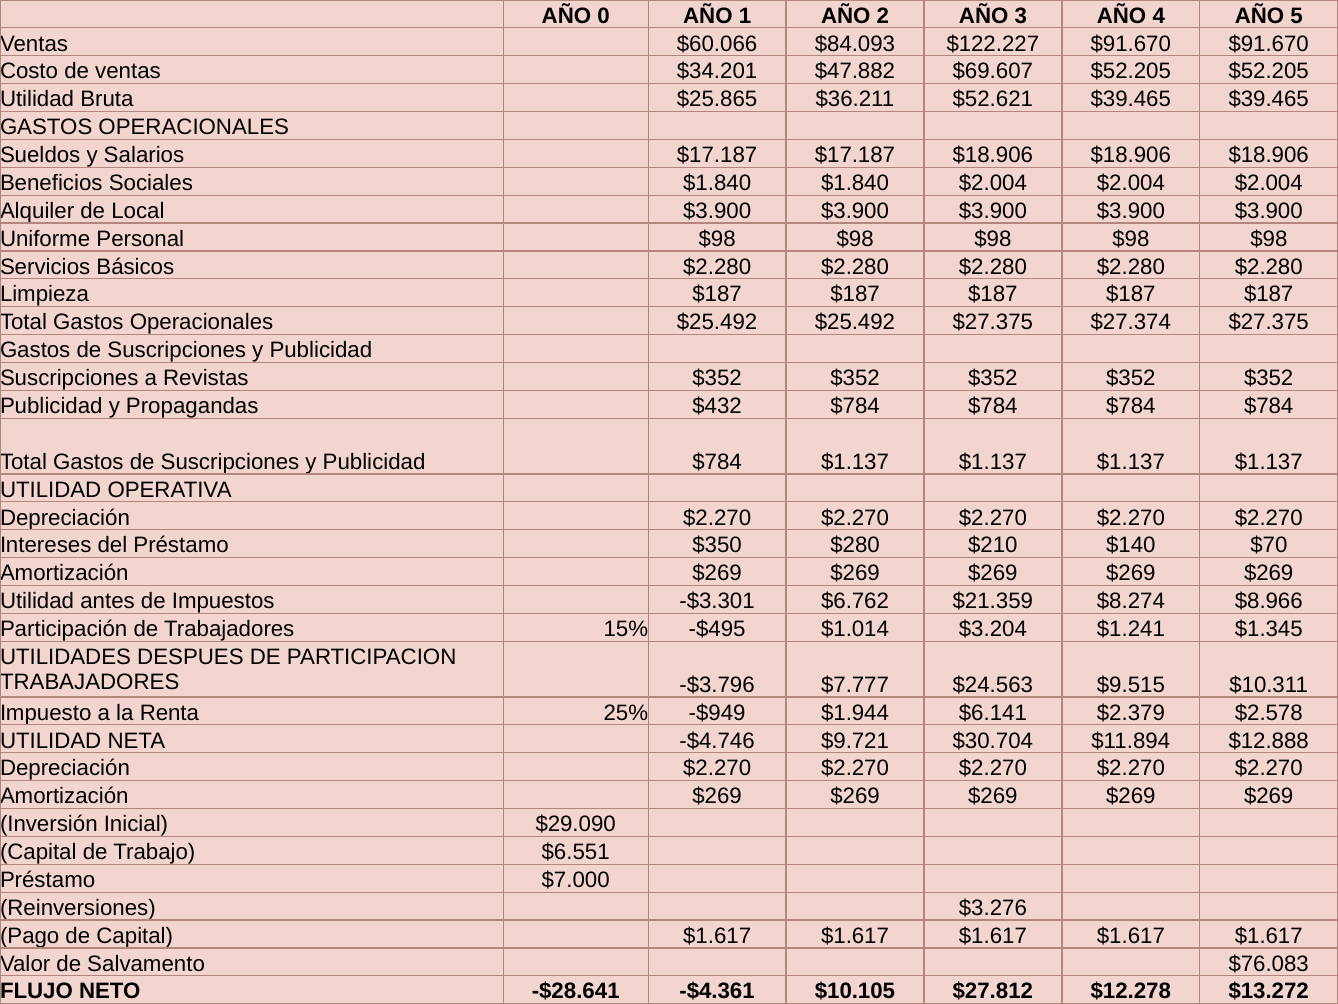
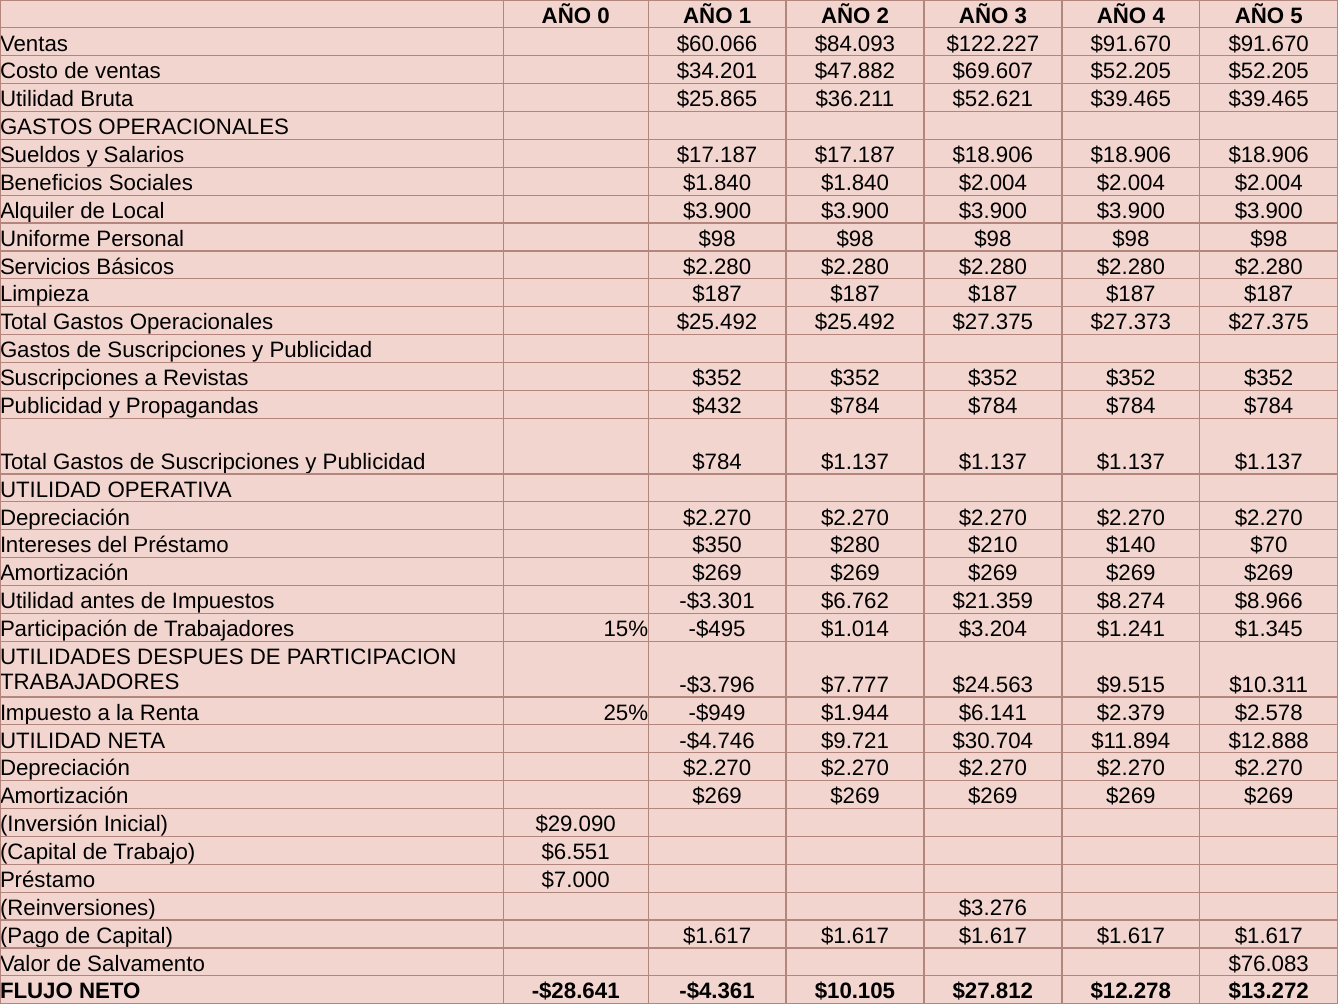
$27.374: $27.374 -> $27.373
